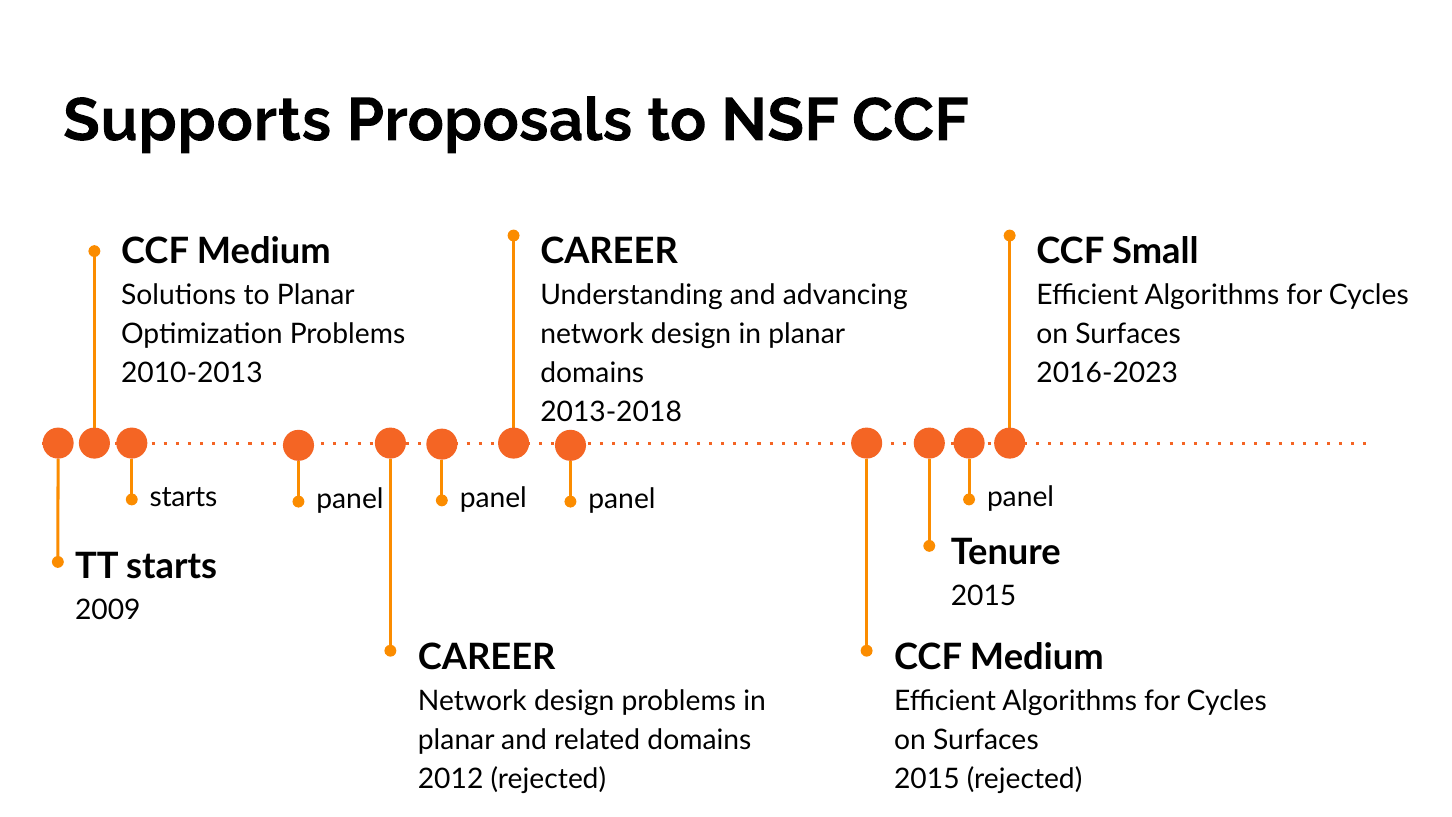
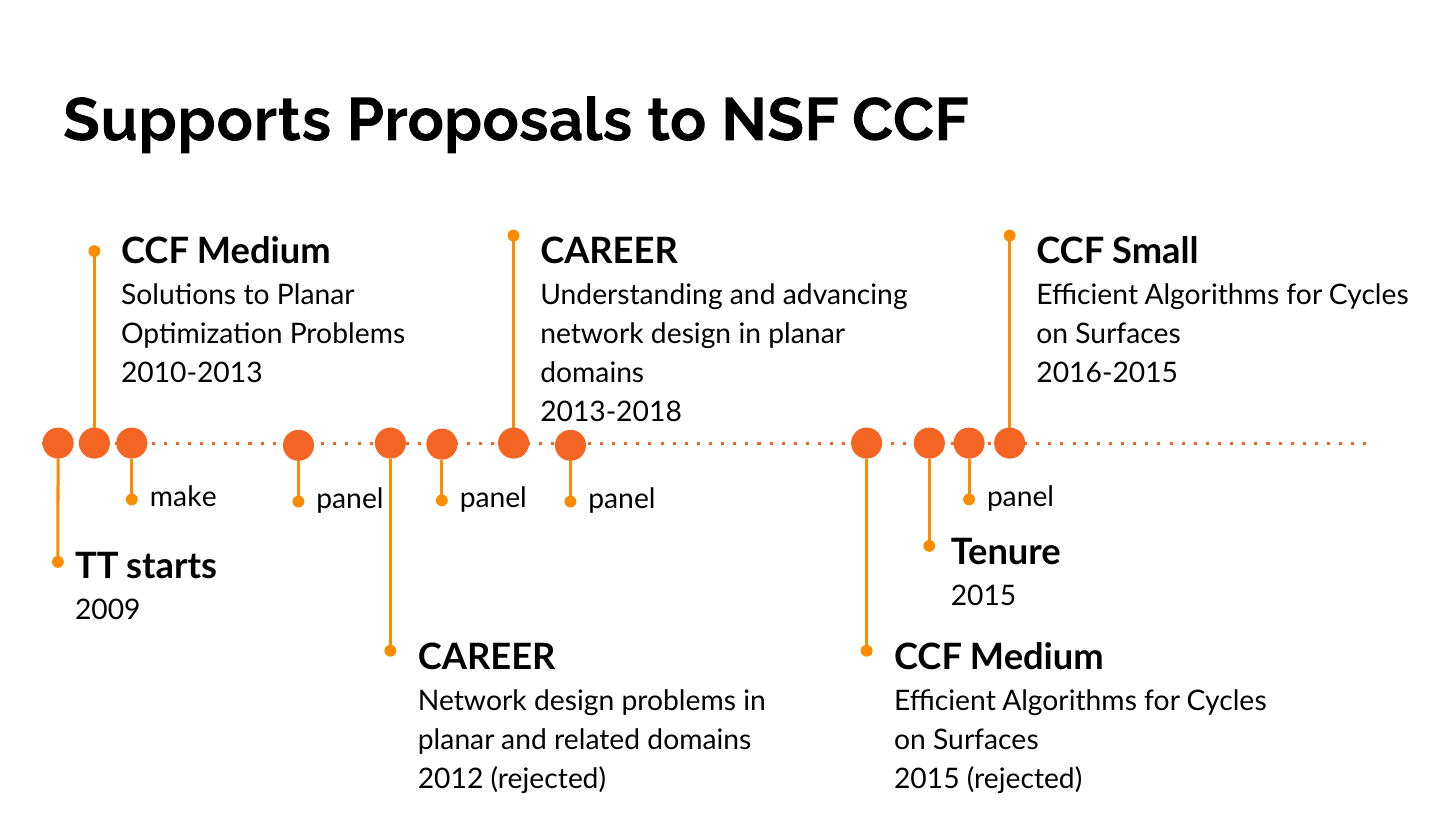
2016-2023: 2016-2023 -> 2016-2015
starts at (183, 497): starts -> make
